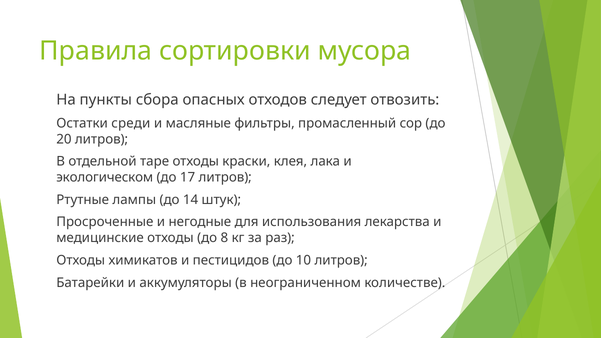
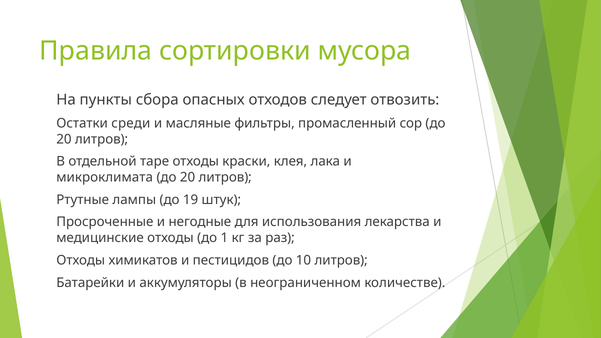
экологическом: экологическом -> микроклимата
17 at (188, 178): 17 -> 20
14: 14 -> 19
8: 8 -> 1
